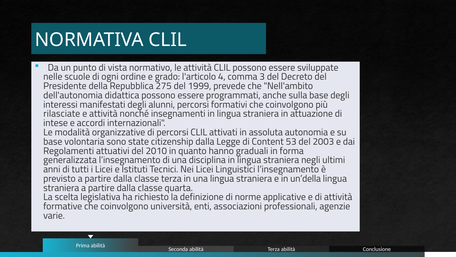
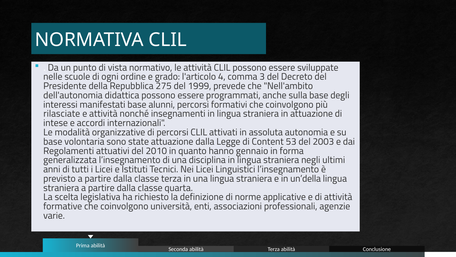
manifestati degli: degli -> base
state citizenship: citizenship -> attuazione
graduali: graduali -> gennaio
